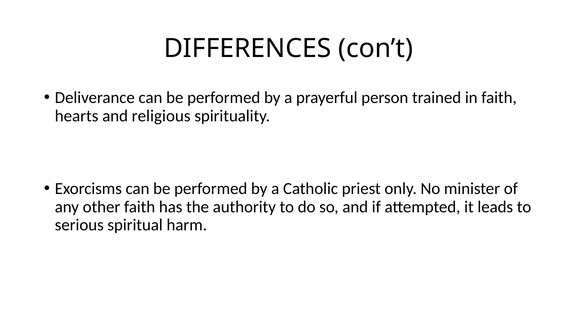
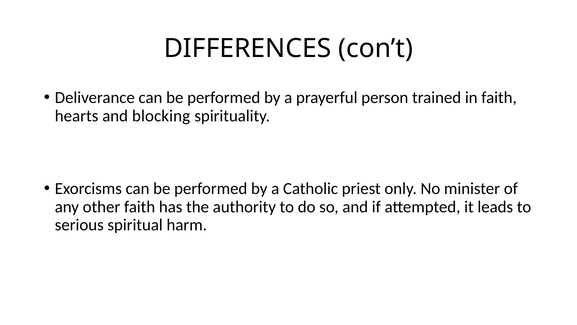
religious: religious -> blocking
